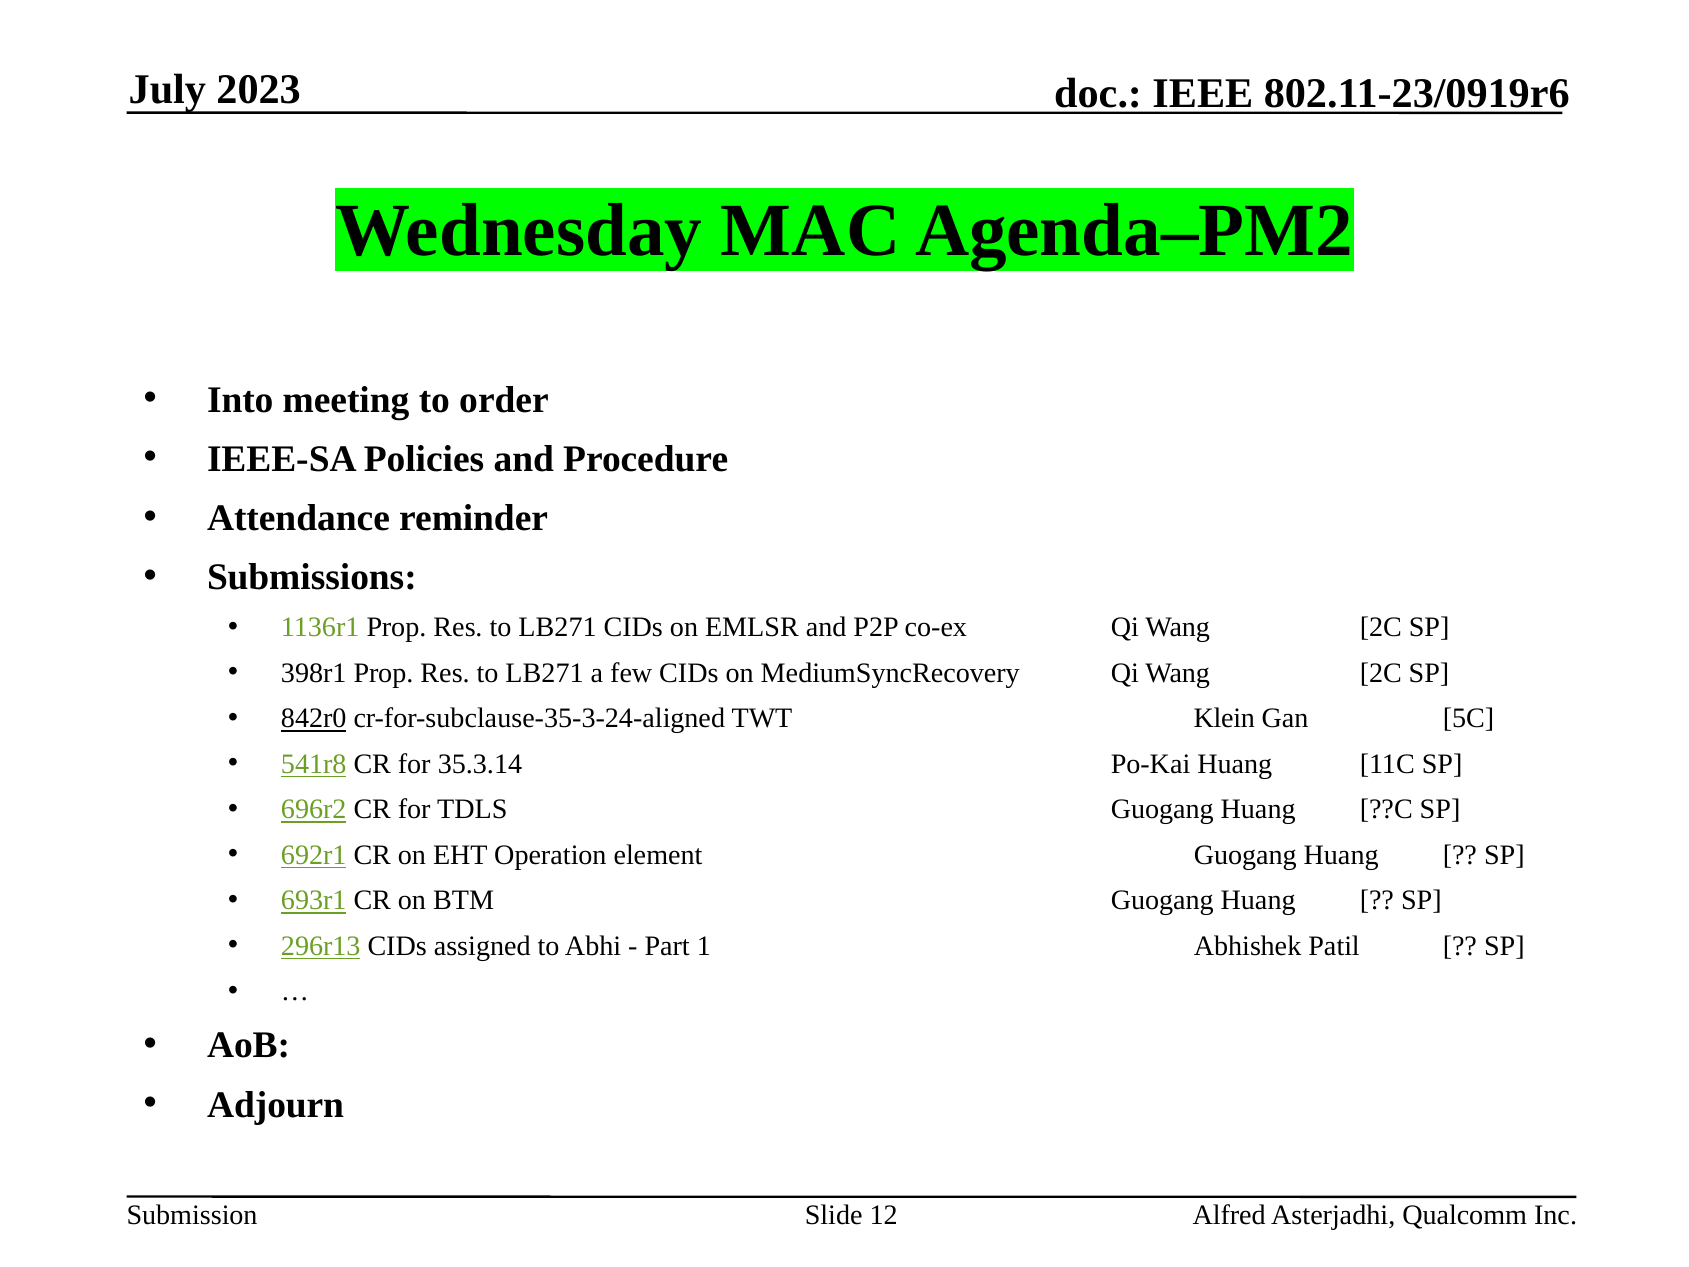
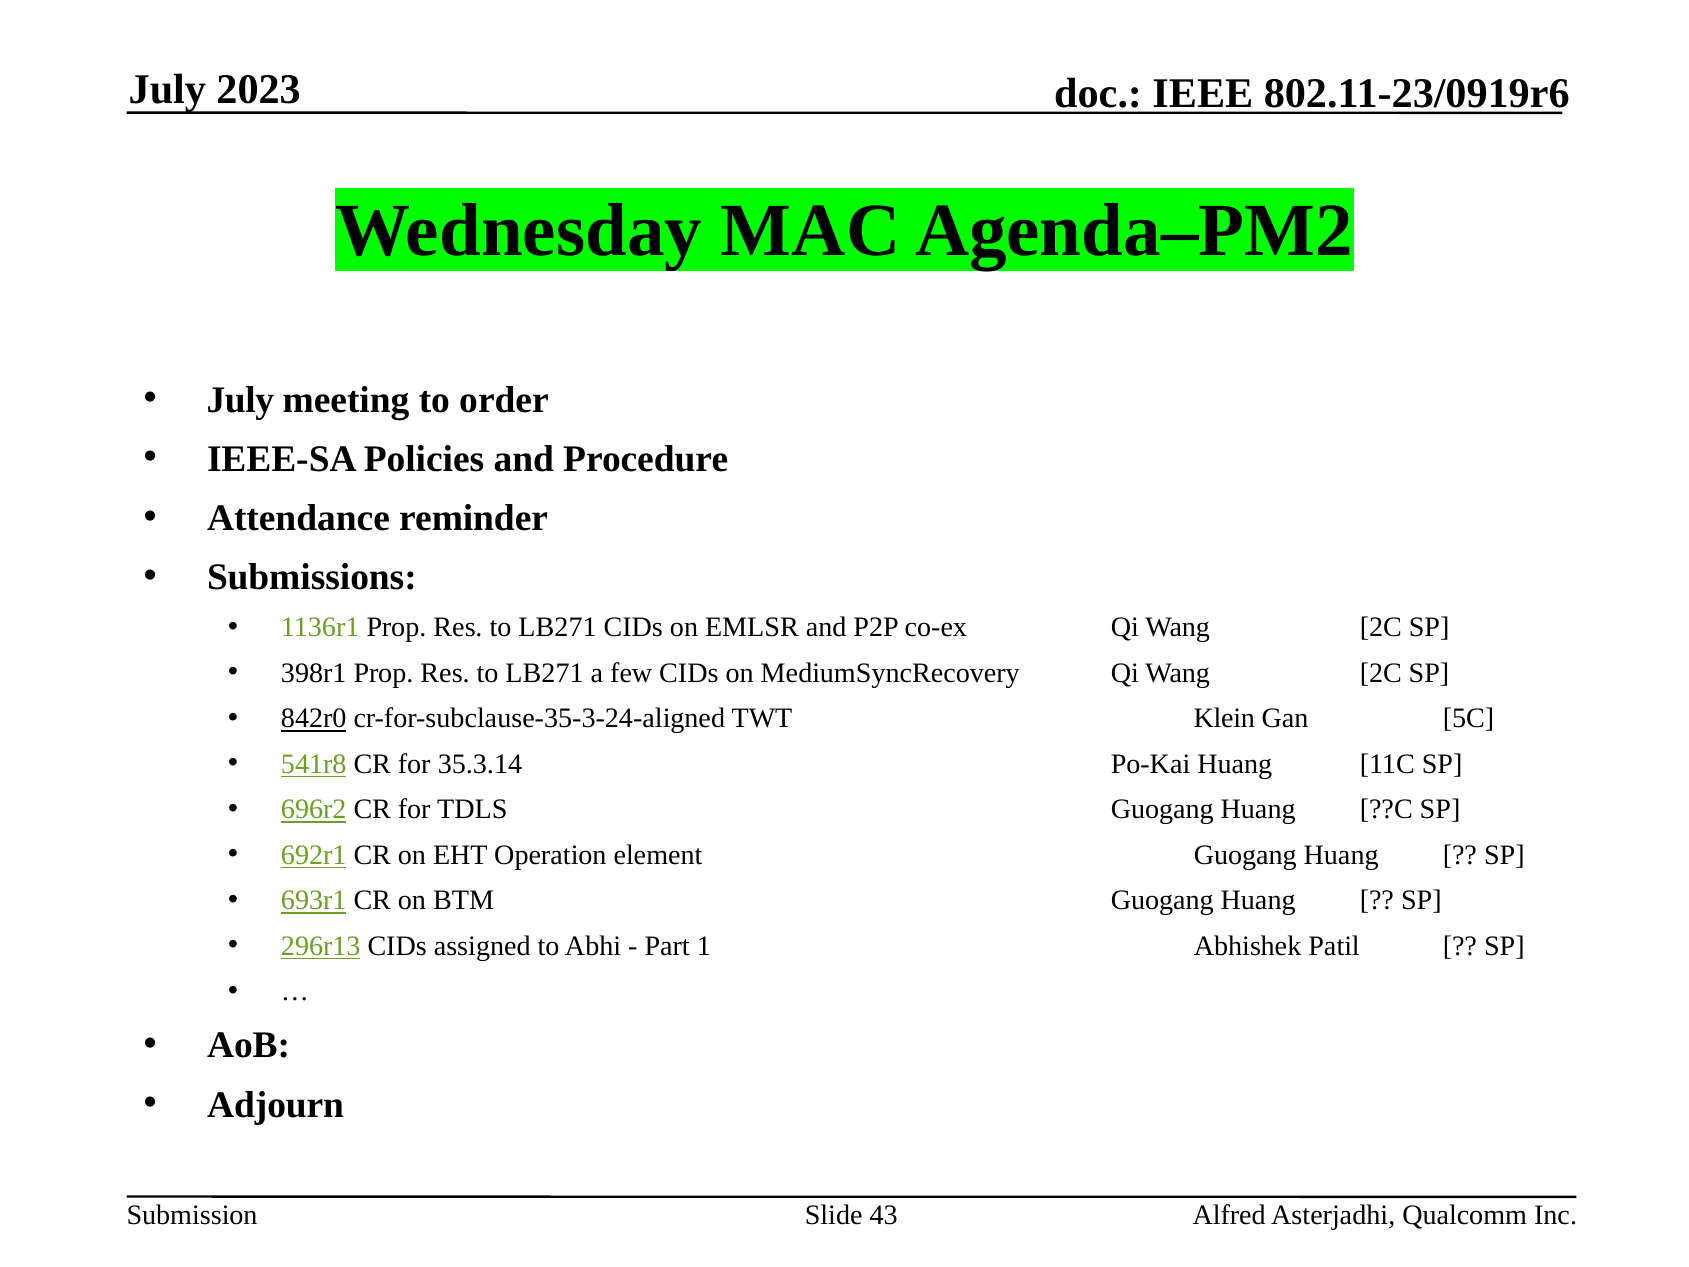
Into at (240, 400): Into -> July
12: 12 -> 43
